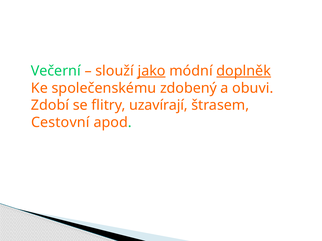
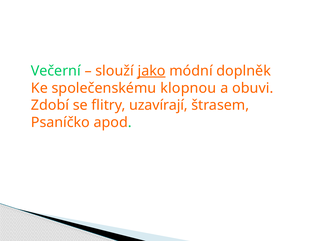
doplněk underline: present -> none
zdobený: zdobený -> klopnou
Cestovní: Cestovní -> Psaníčko
